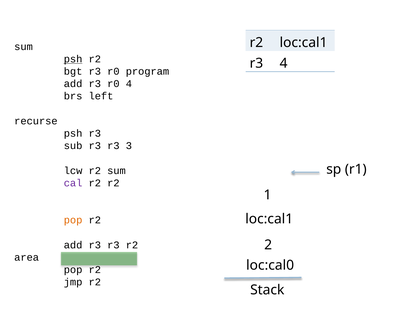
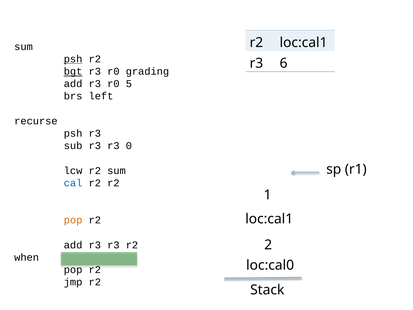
r3 4: 4 -> 6
bgt underline: none -> present
program: program -> grading
r0 4: 4 -> 5
3: 3 -> 0
cal colour: purple -> blue
area: area -> when
